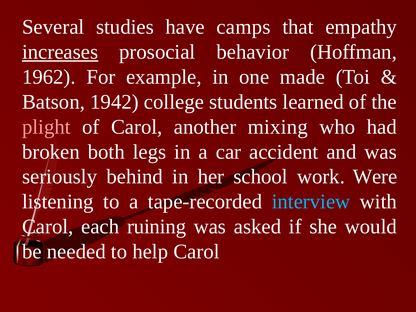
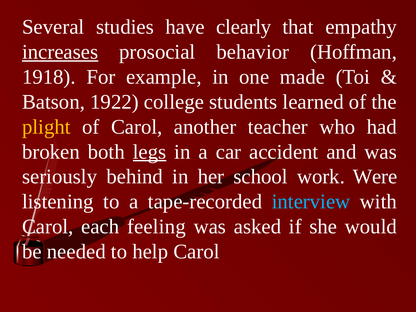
camps: camps -> clearly
1962: 1962 -> 1918
1942: 1942 -> 1922
plight colour: pink -> yellow
mixing: mixing -> teacher
legs underline: none -> present
ruining: ruining -> feeling
